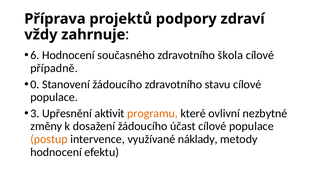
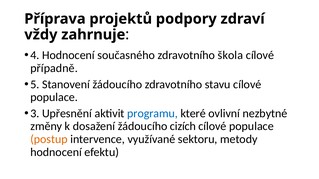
6: 6 -> 4
0: 0 -> 5
programu colour: orange -> blue
účast: účast -> cizích
náklady: náklady -> sektoru
